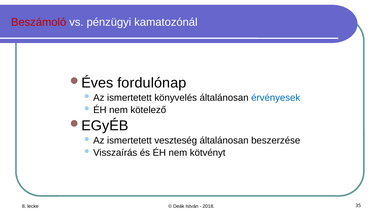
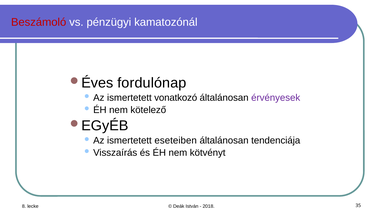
könyvelés: könyvelés -> vonatkozó
érvényesek colour: blue -> purple
veszteség: veszteség -> eseteiben
beszerzése: beszerzése -> tendenciája
